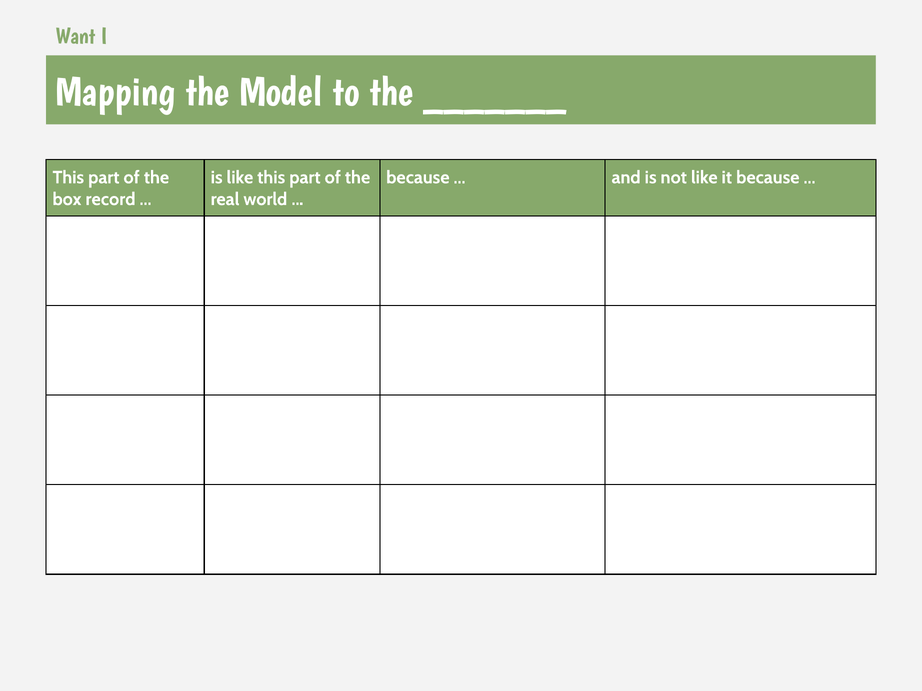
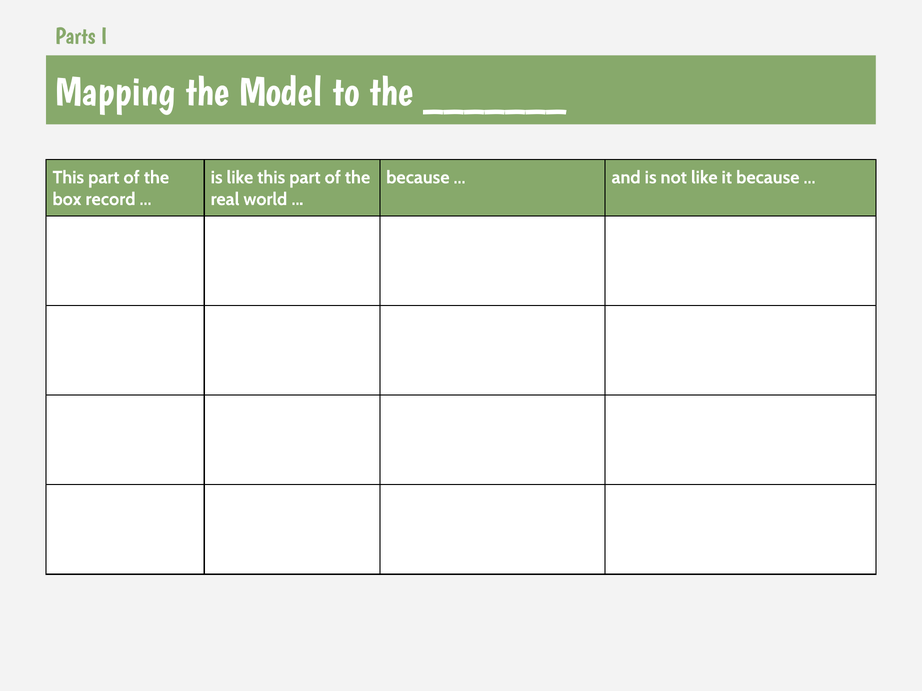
Want: Want -> Parts
